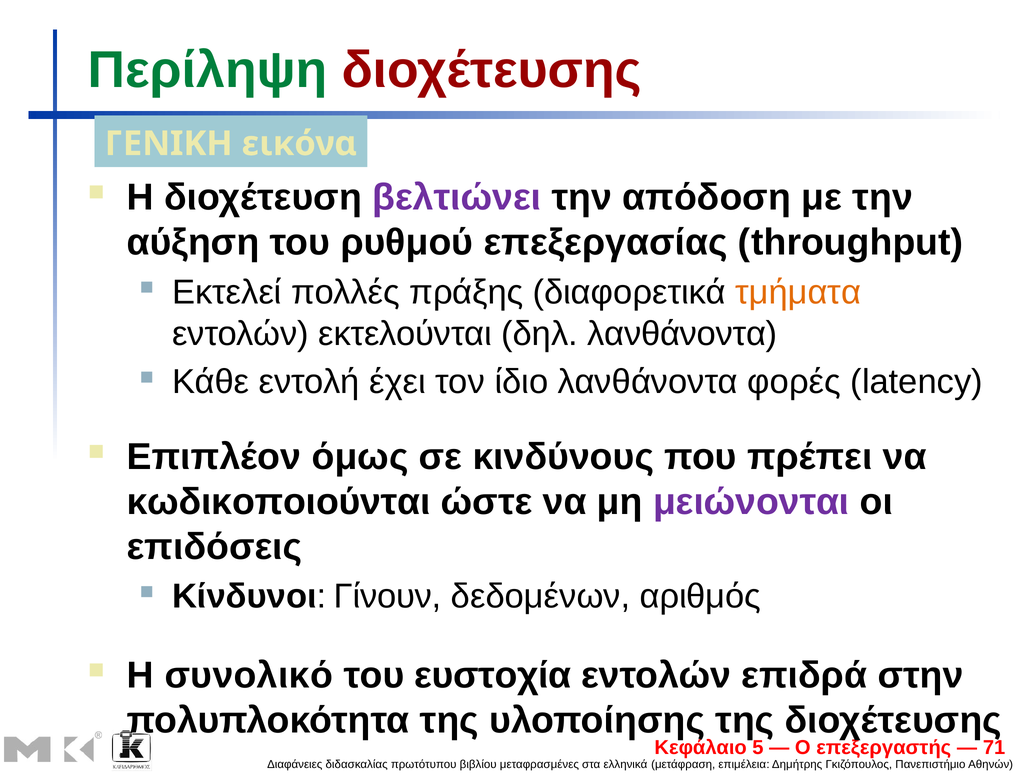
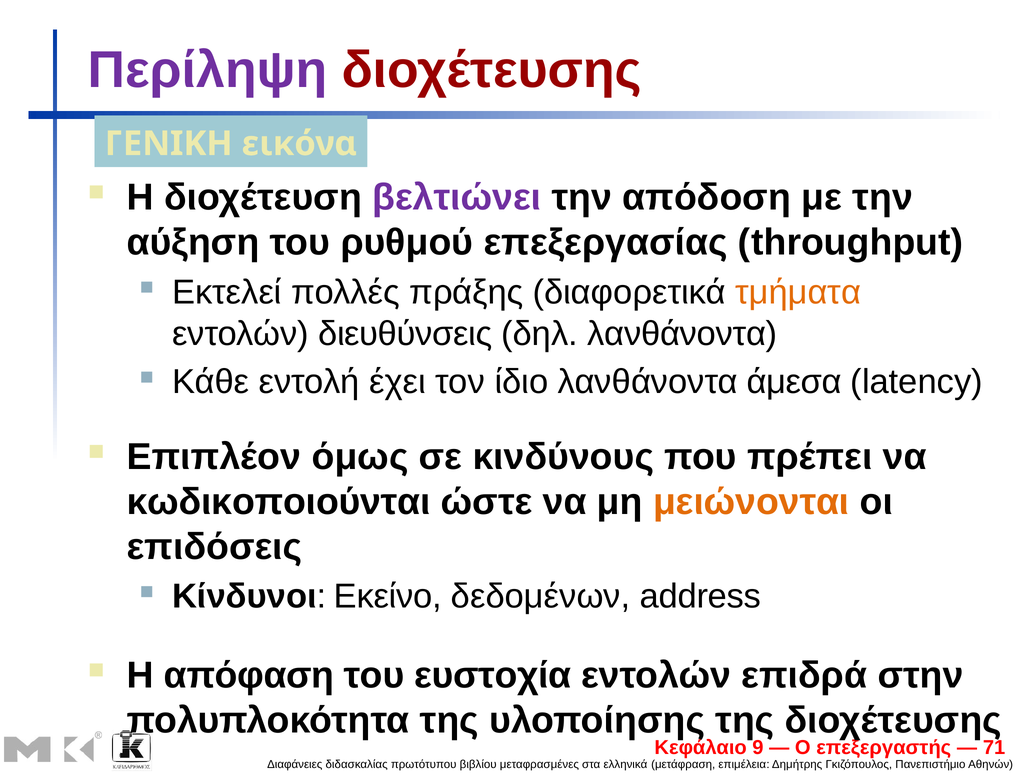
Περίληψη colour: green -> purple
εκτελούνται: εκτελούνται -> διευθύνσεις
φορές: φορές -> άμεσα
μειώνονται colour: purple -> orange
Γίνουν: Γίνουν -> Εκείνο
αριθμός: αριθμός -> address
συνολικό: συνολικό -> απόφαση
5: 5 -> 9
